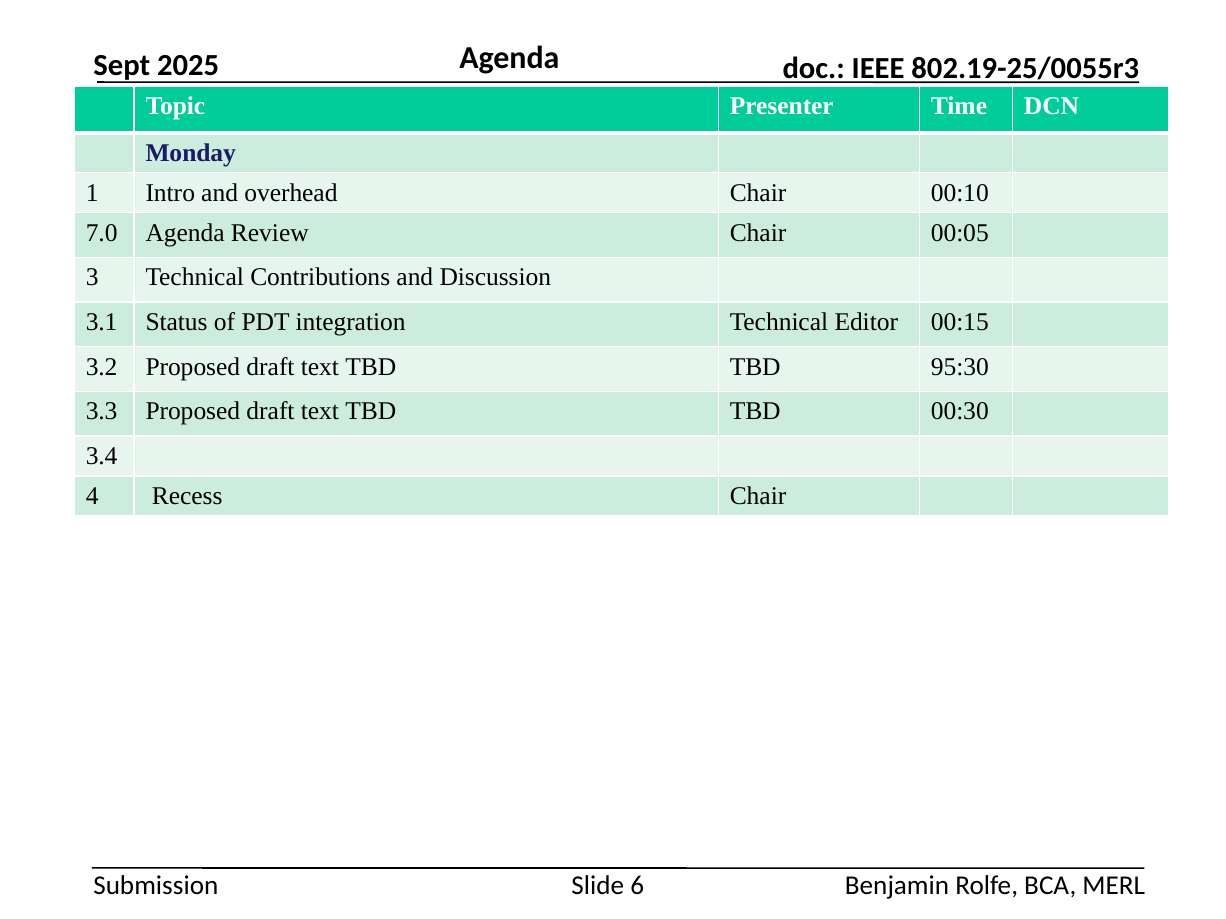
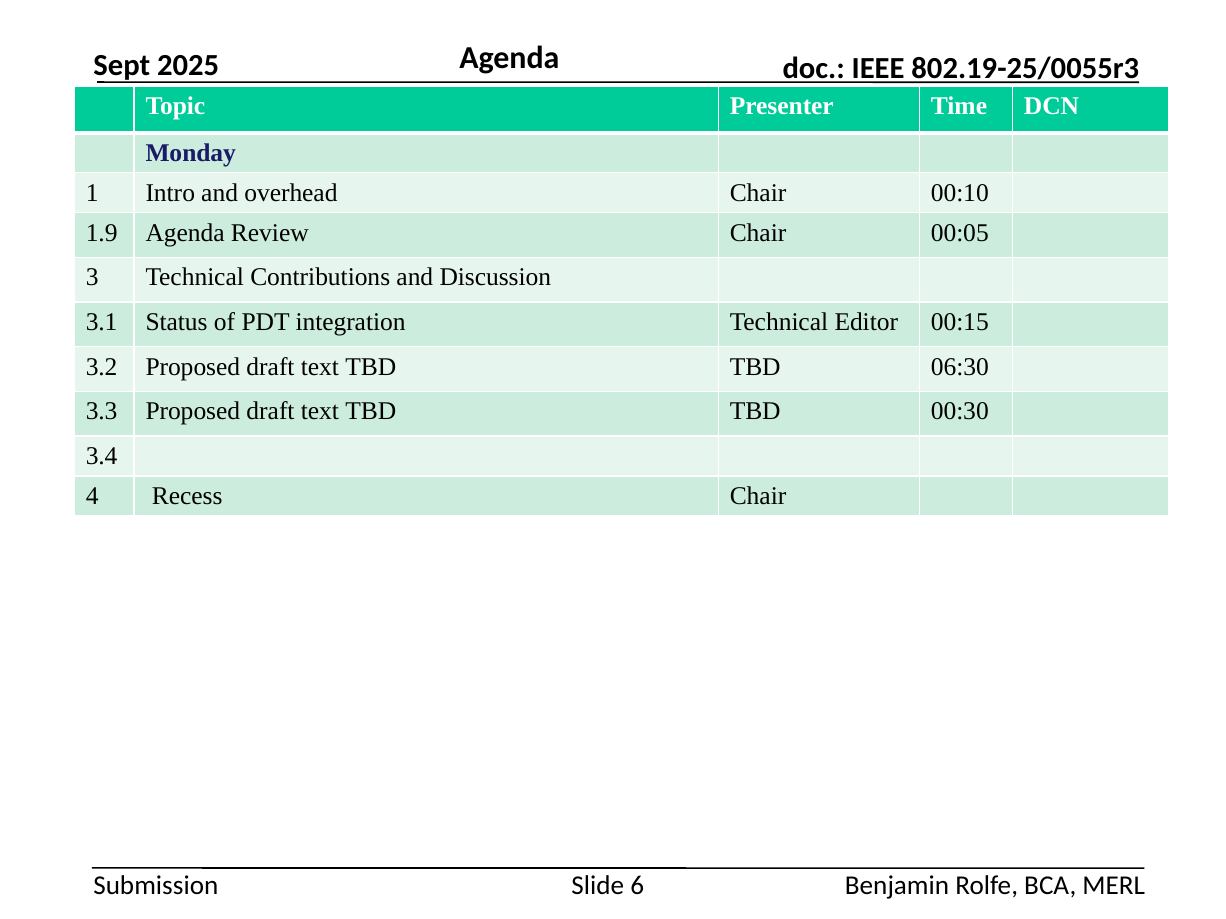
7.0: 7.0 -> 1.9
95:30: 95:30 -> 06:30
